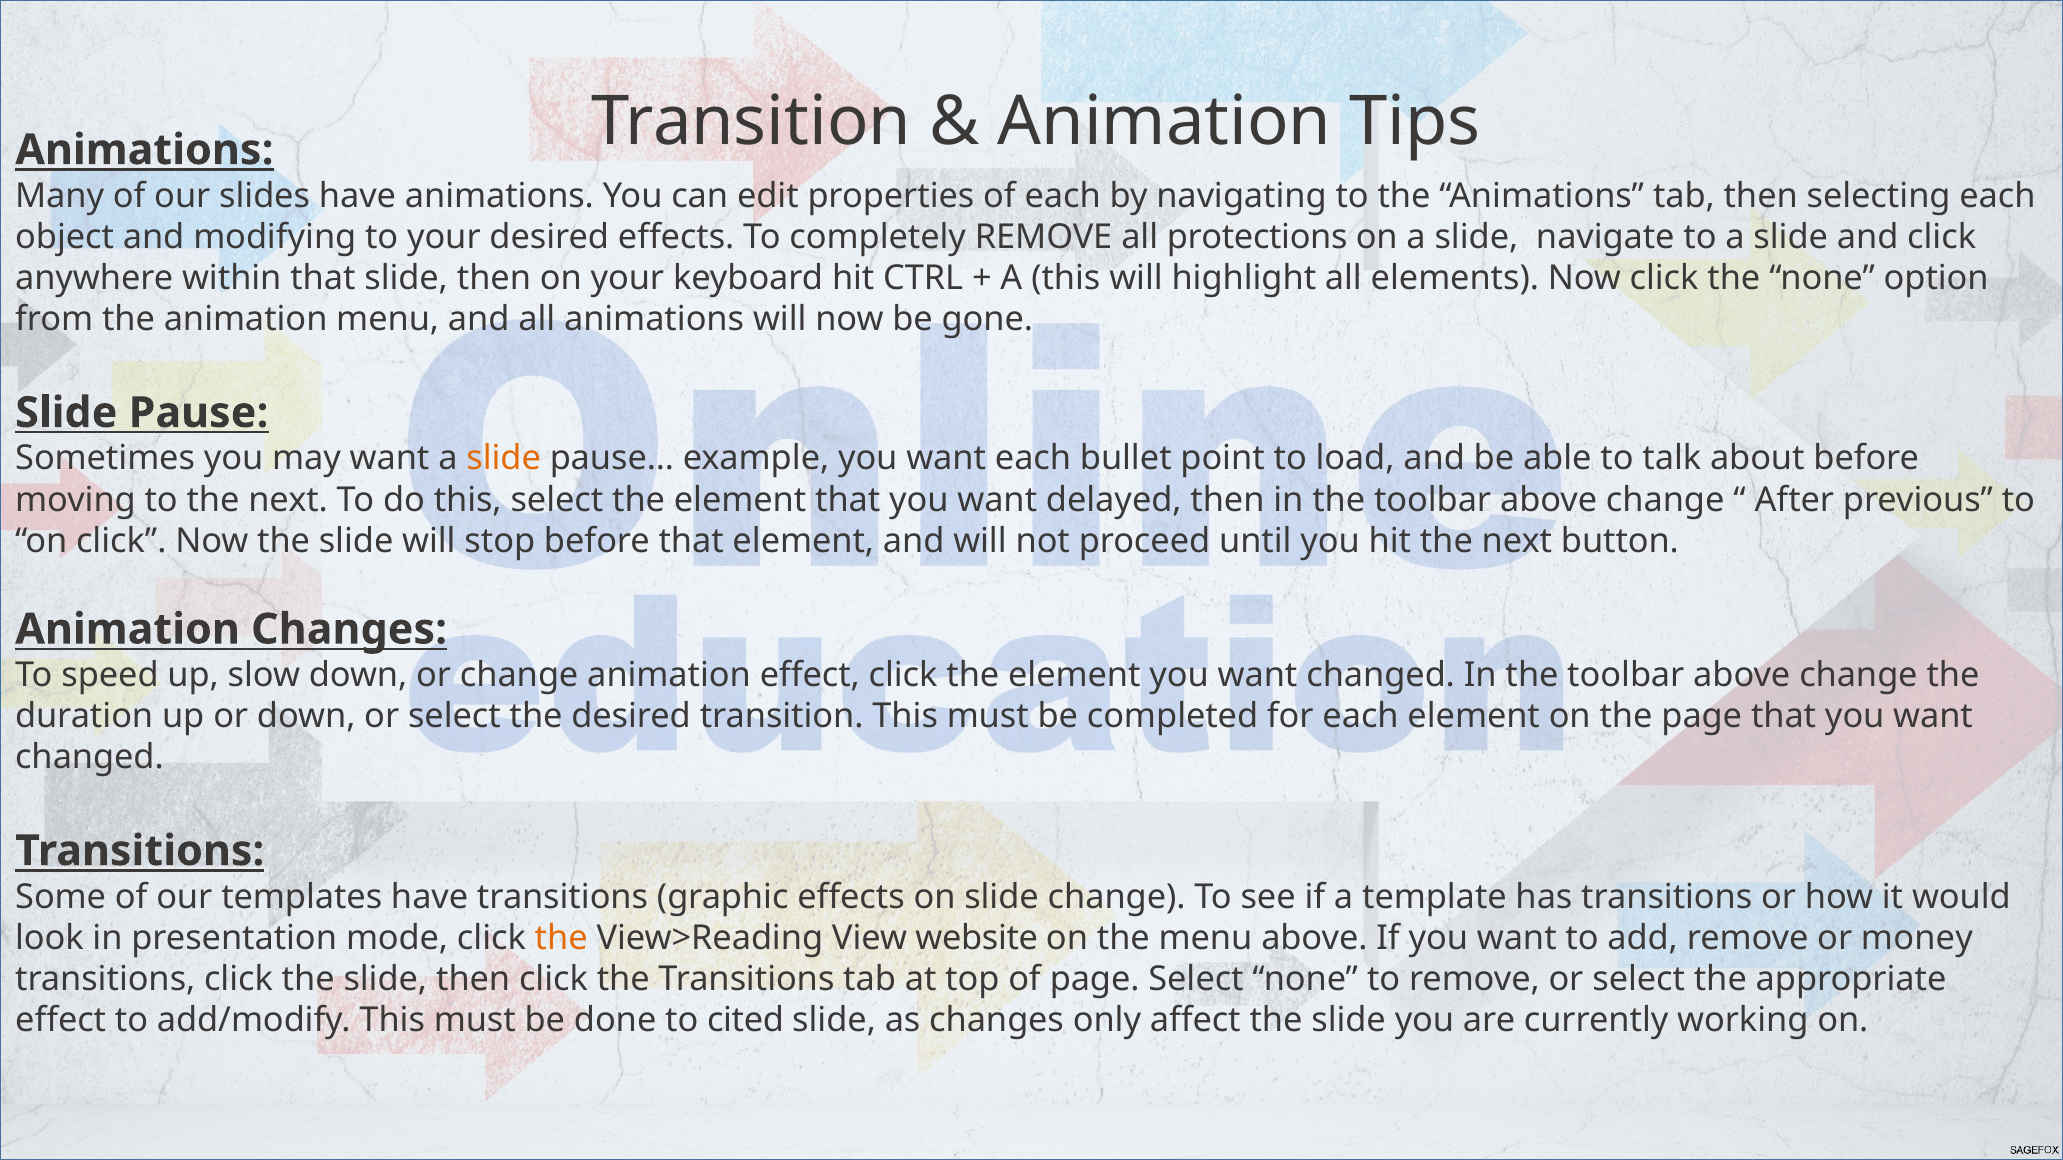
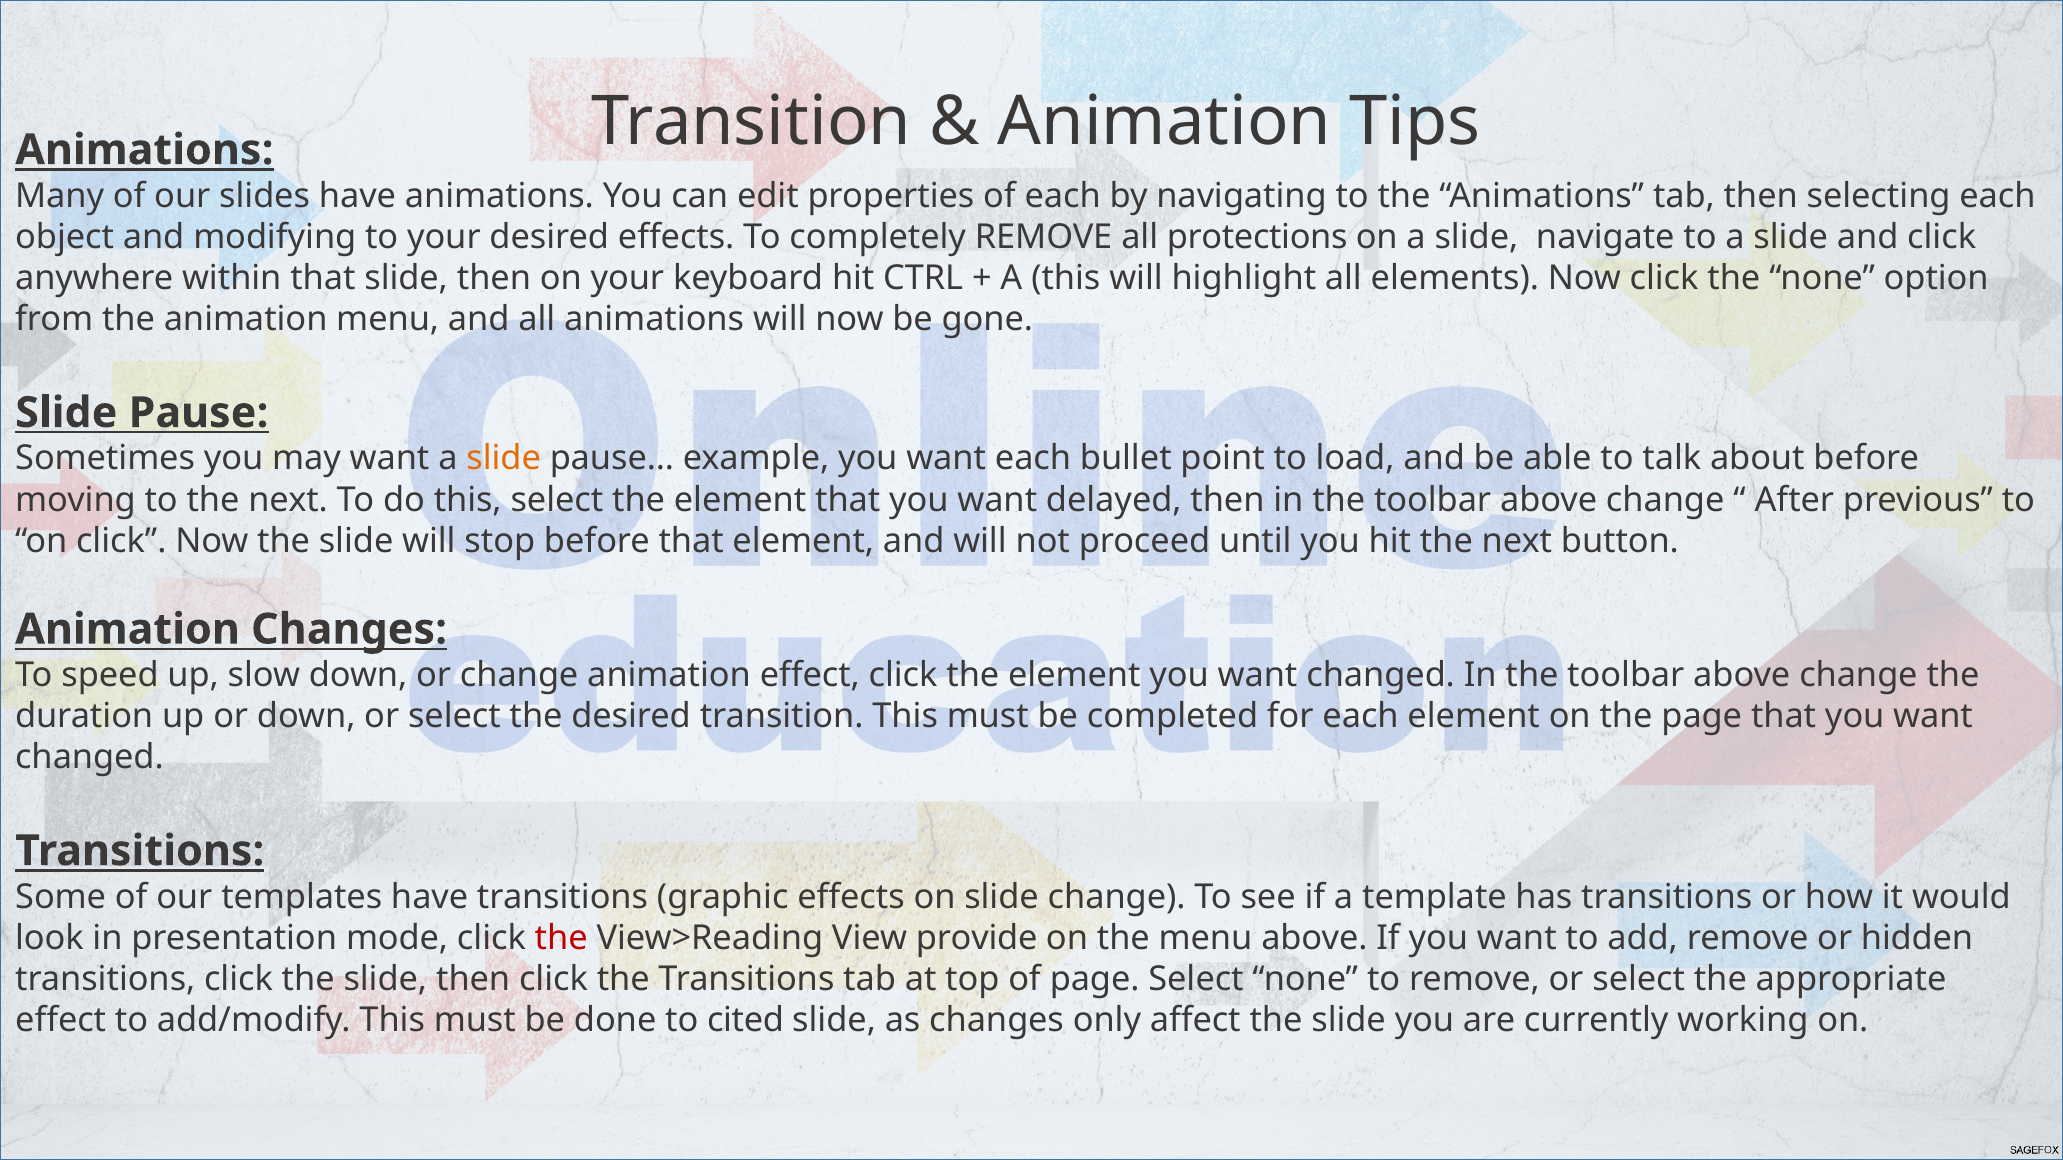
the at (561, 938) colour: orange -> red
website: website -> provide
money: money -> hidden
